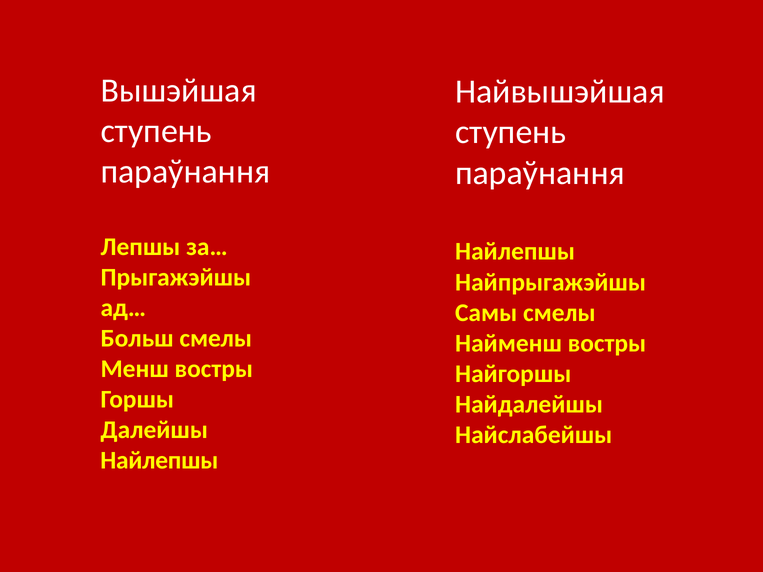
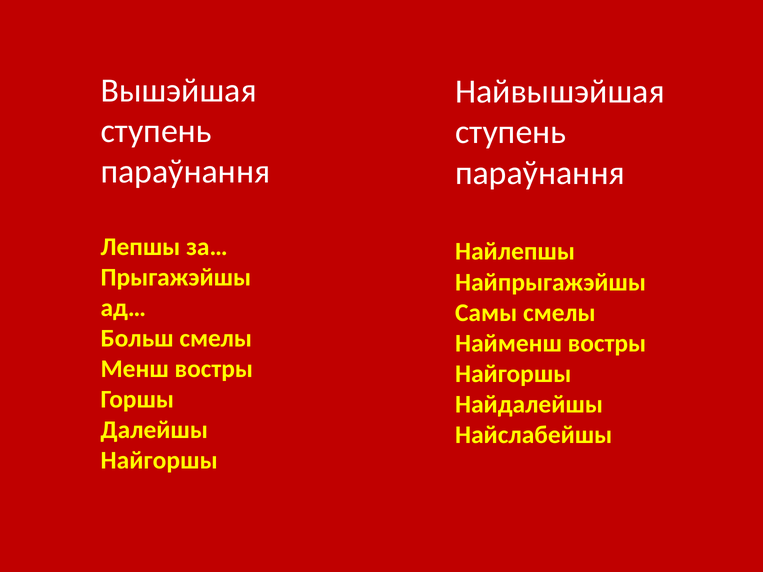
Найлепшы at (159, 460): Найлепшы -> Найгоршы
